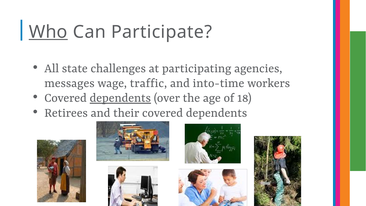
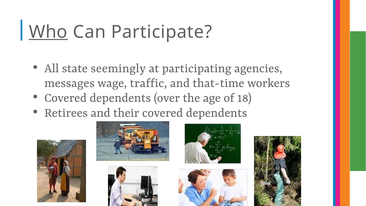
challenges: challenges -> seemingly
into-time: into-time -> that-time
dependents at (120, 97) underline: present -> none
